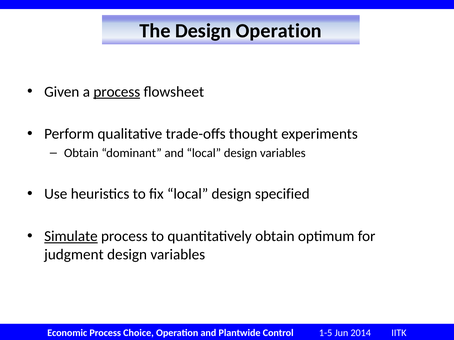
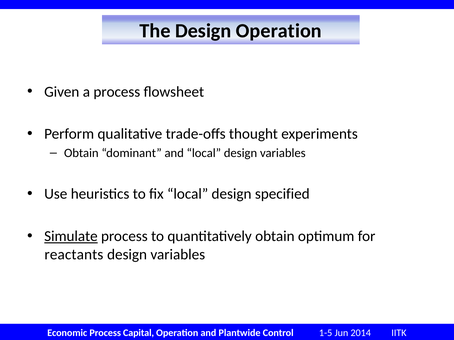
process at (117, 92) underline: present -> none
judgment: judgment -> reactants
Choice: Choice -> Capital
